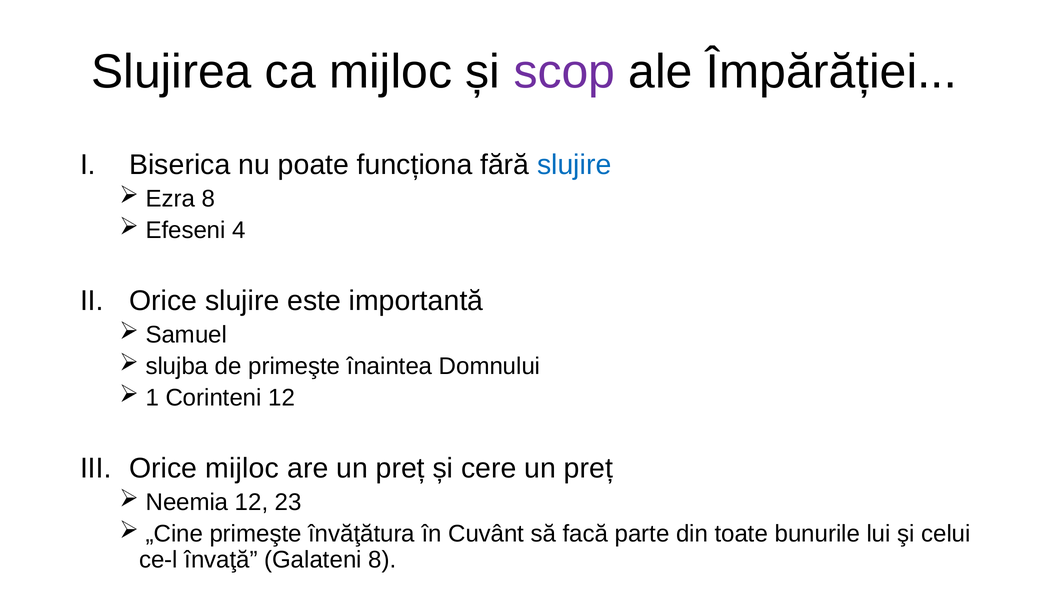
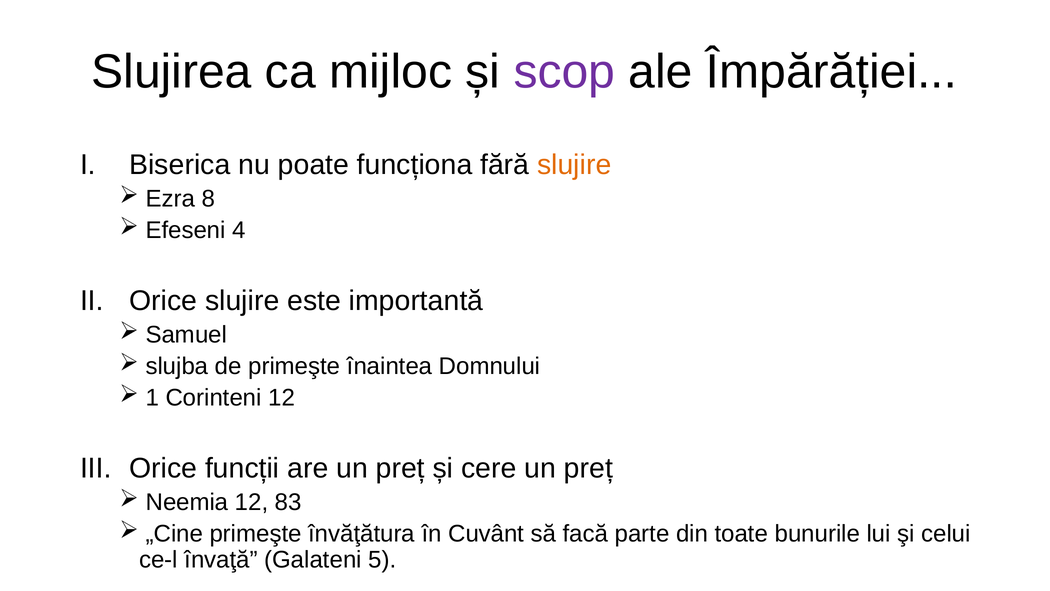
slujire at (574, 165) colour: blue -> orange
Orice mijloc: mijloc -> funcții
23: 23 -> 83
Galateni 8: 8 -> 5
